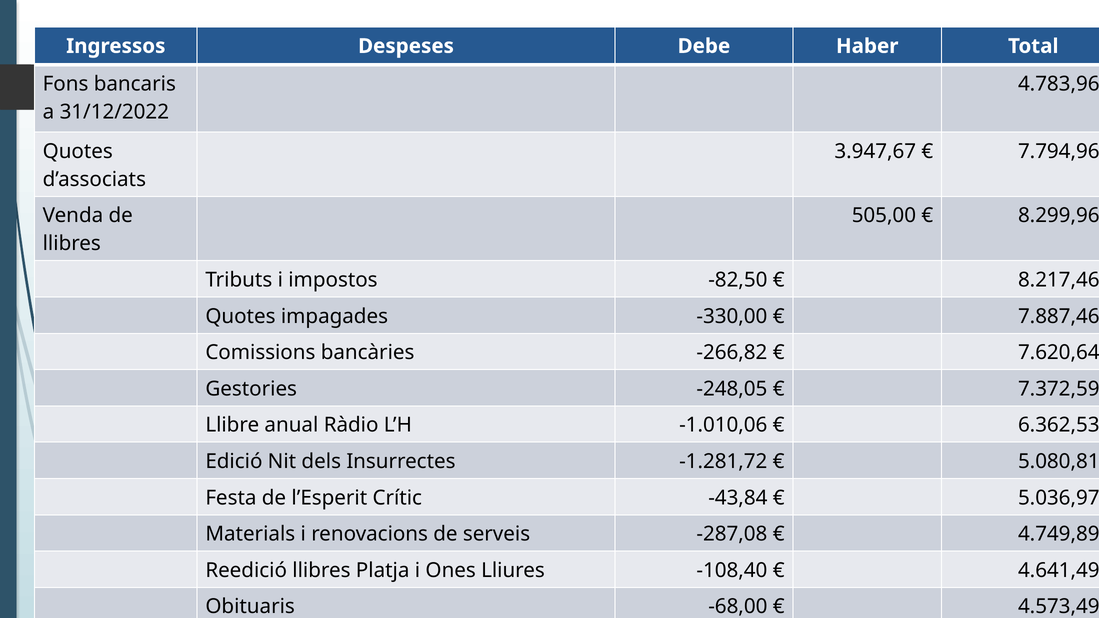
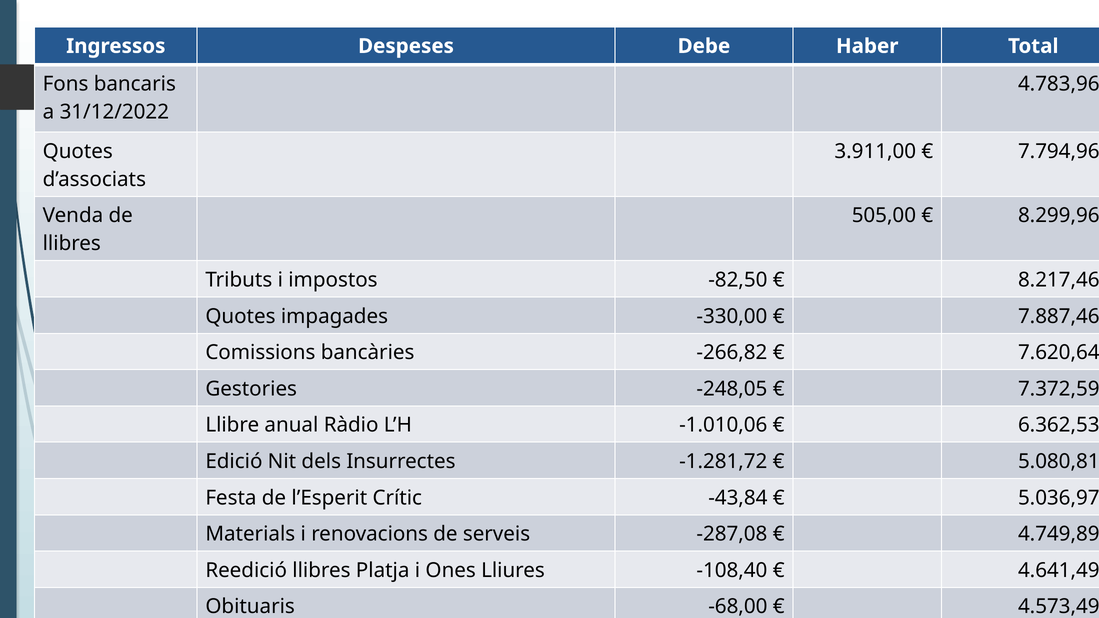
3.947,67: 3.947,67 -> 3.911,00
